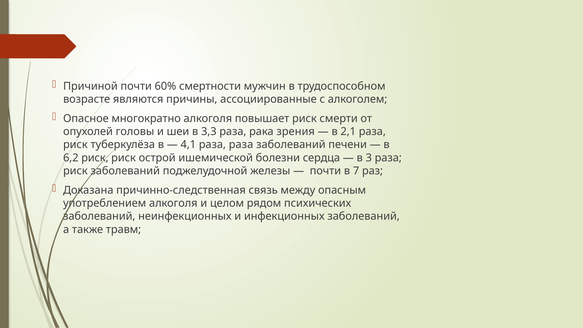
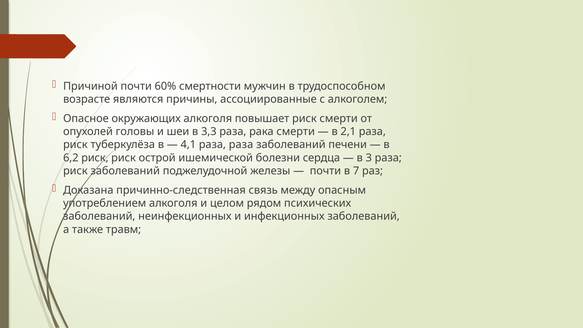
многократно: многократно -> окружающих
рака зрения: зрения -> смерти
